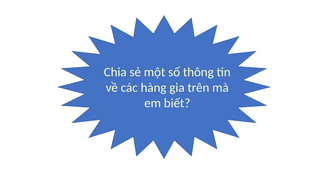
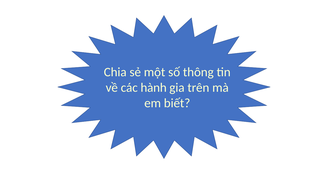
hàng: hàng -> hành
